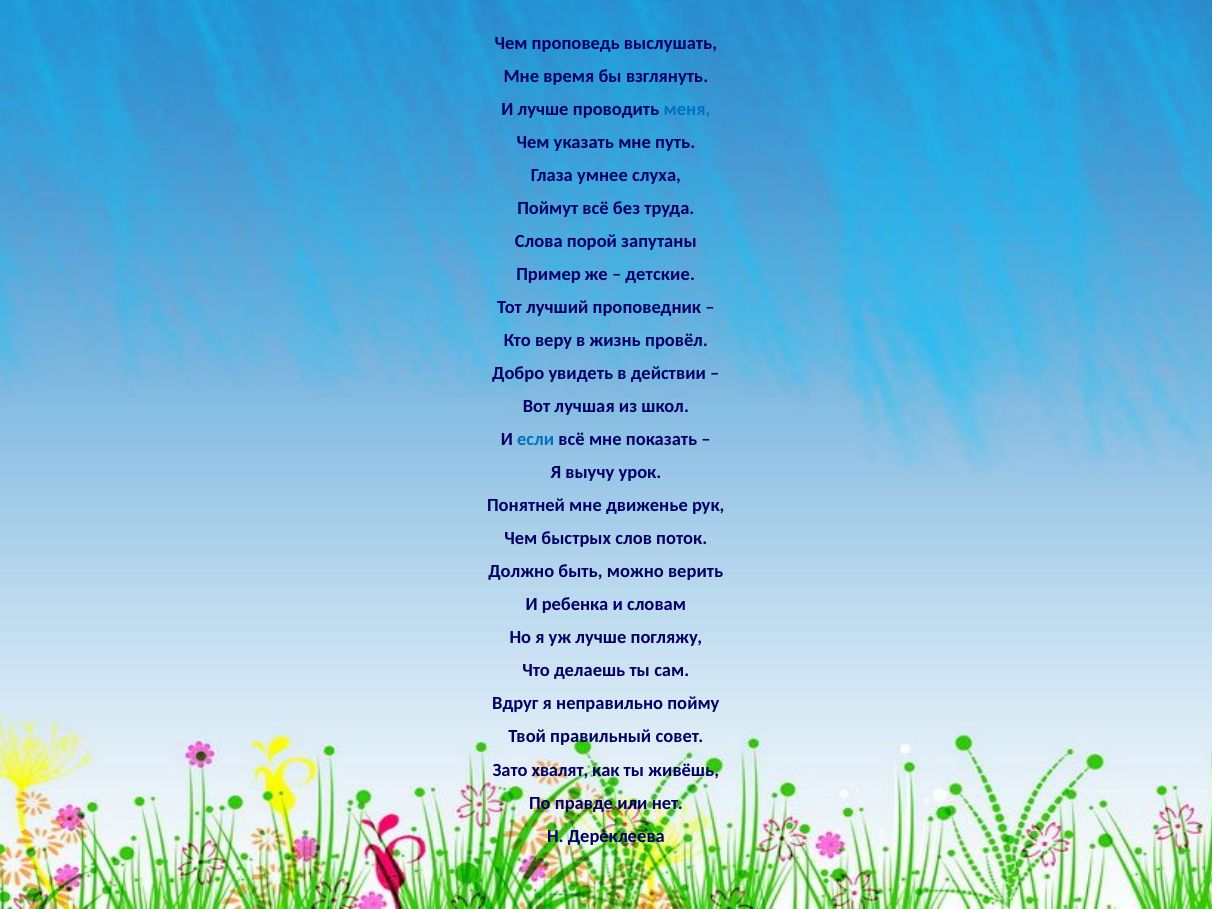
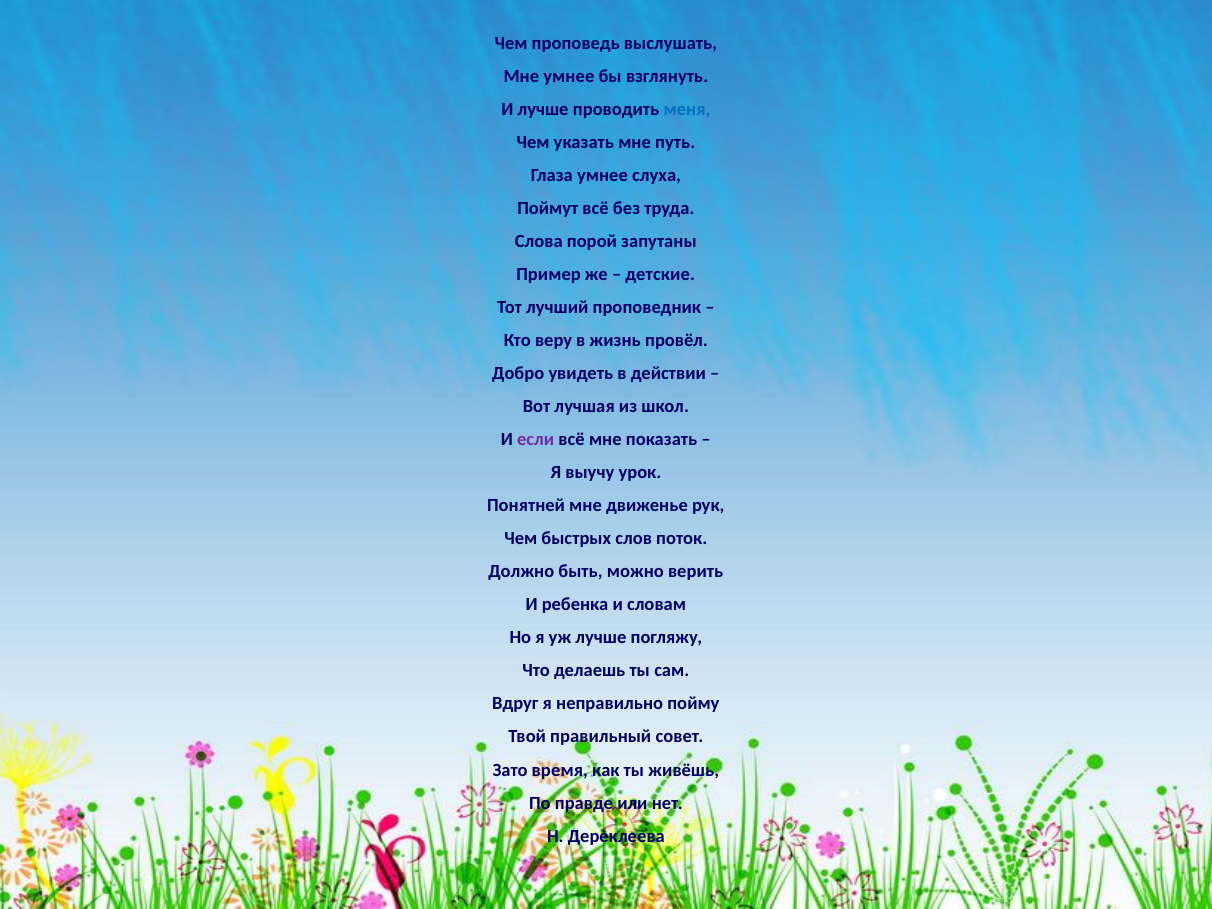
Мне время: время -> умнее
если colour: blue -> purple
хвалят: хвалят -> время
